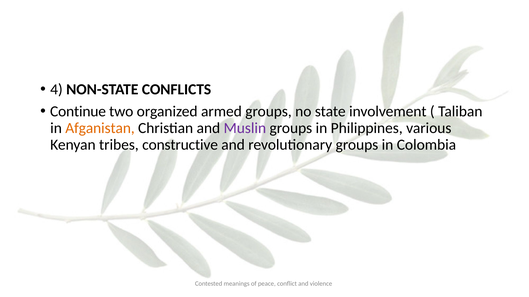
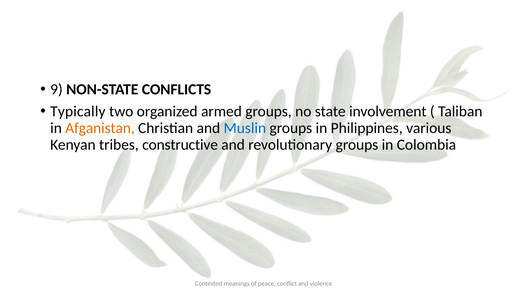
4: 4 -> 9
Continue: Continue -> Typically
Muslin colour: purple -> blue
